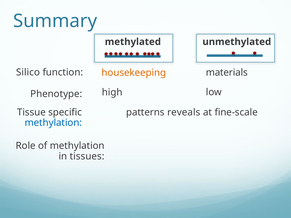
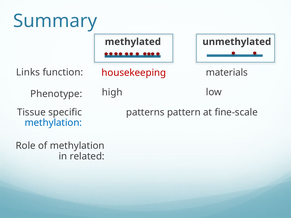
Silico: Silico -> Links
housekeeping colour: orange -> red
reveals: reveals -> pattern
tissues: tissues -> related
